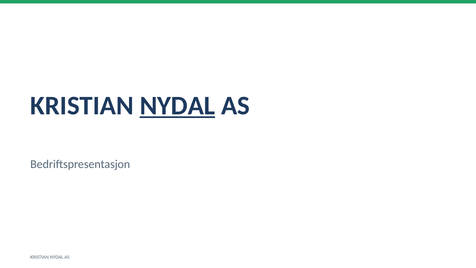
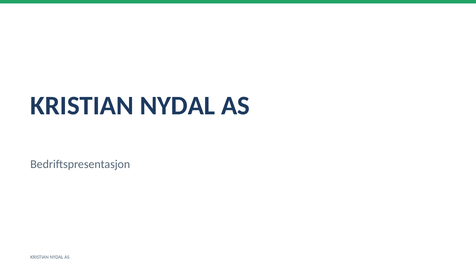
NYDAL at (177, 106) underline: present -> none
